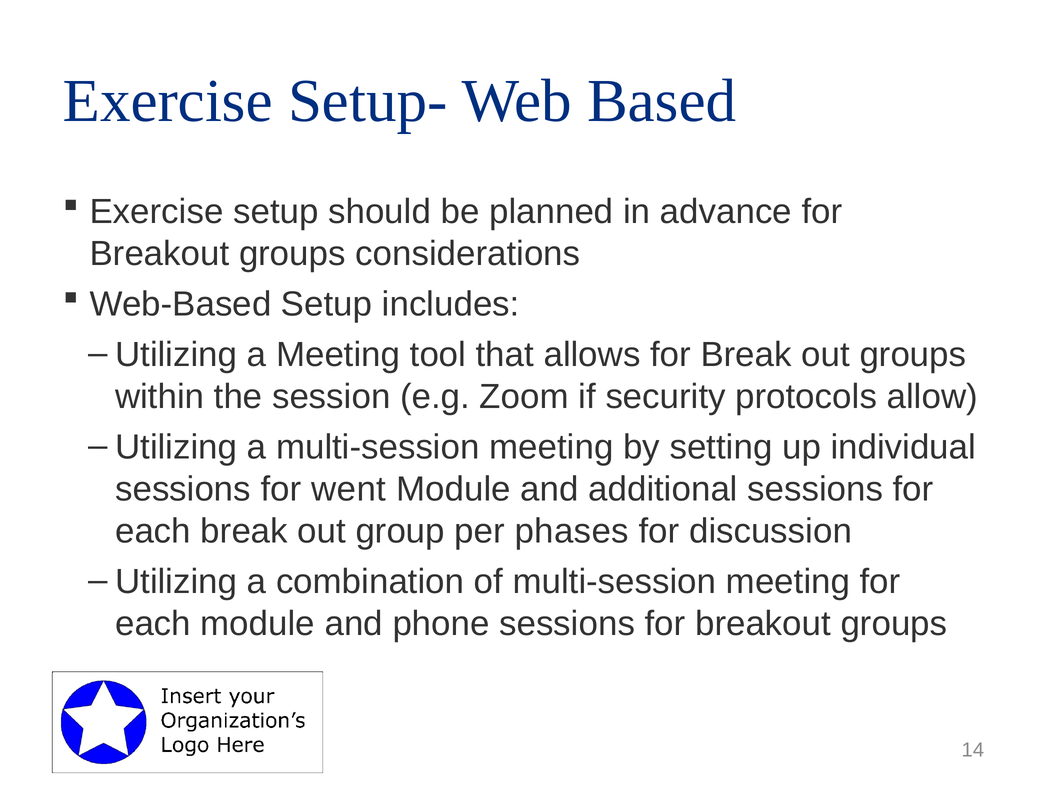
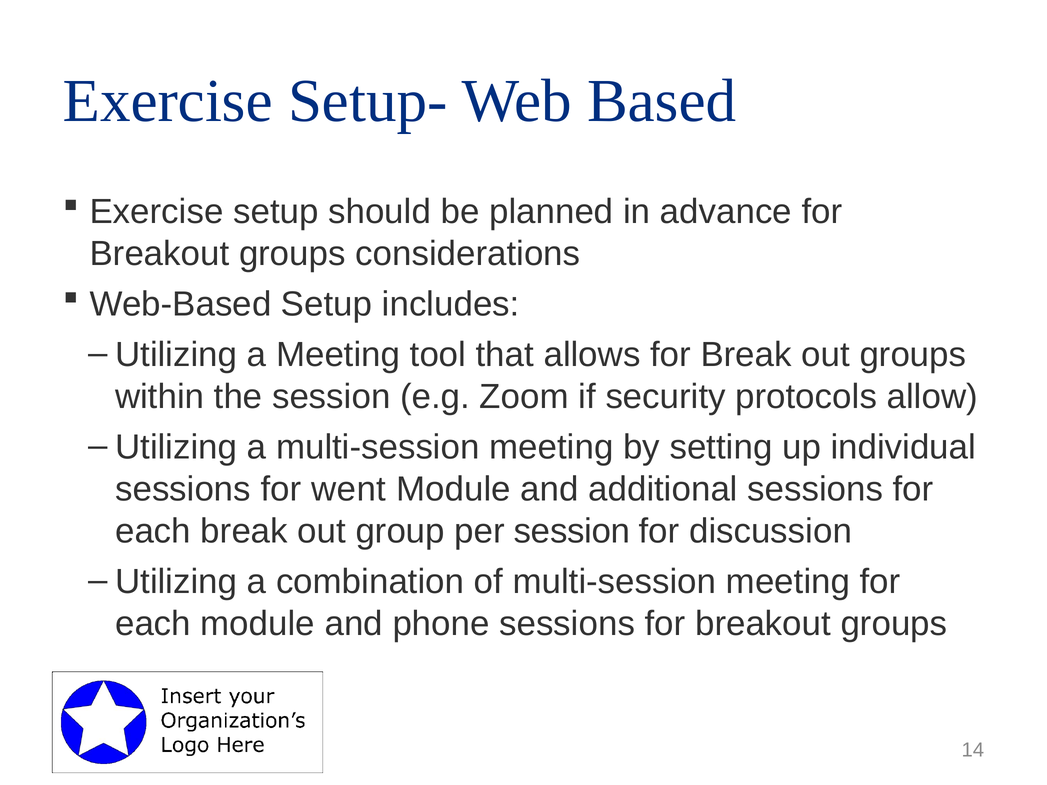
per phases: phases -> session
